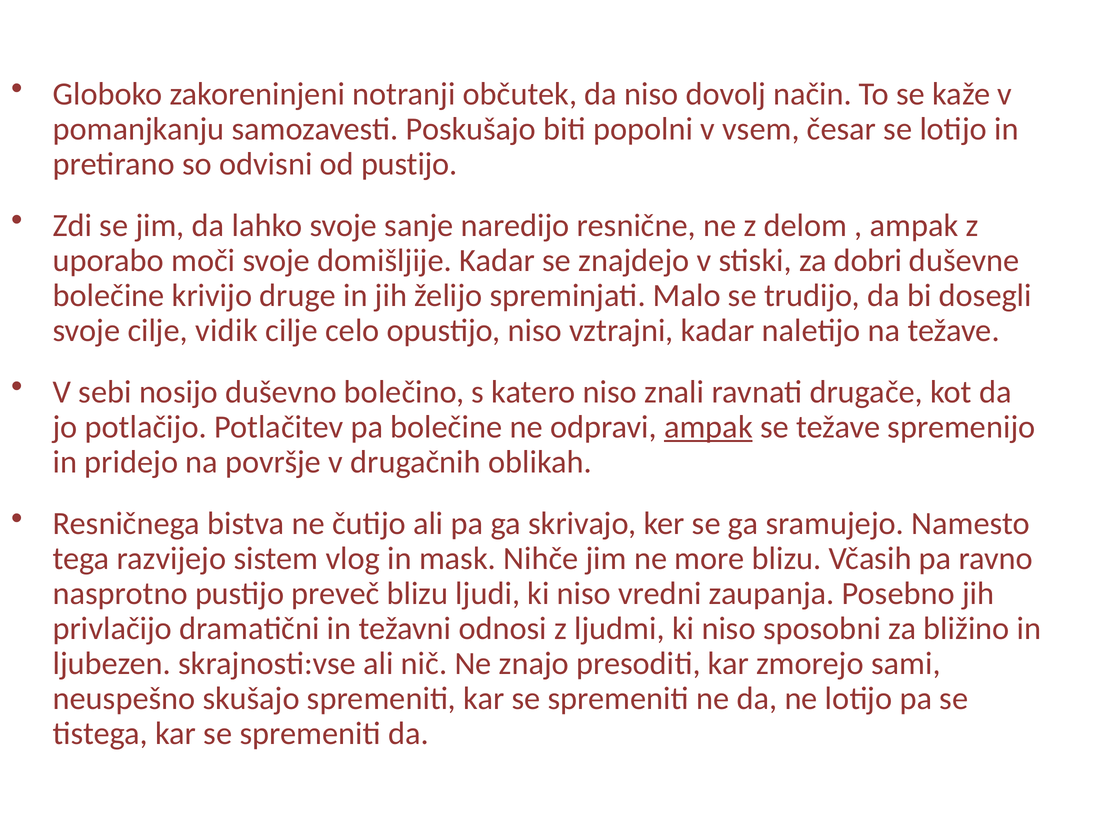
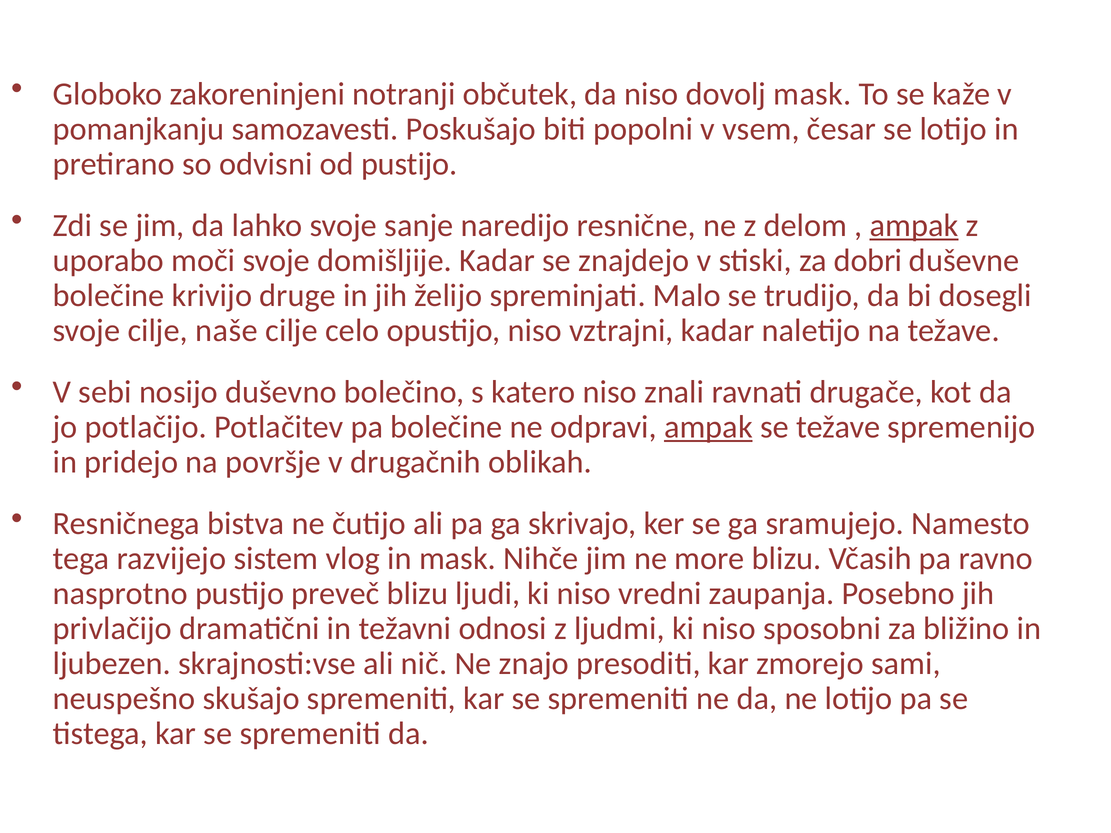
dovolj način: način -> mask
ampak at (914, 226) underline: none -> present
vidik: vidik -> naše
